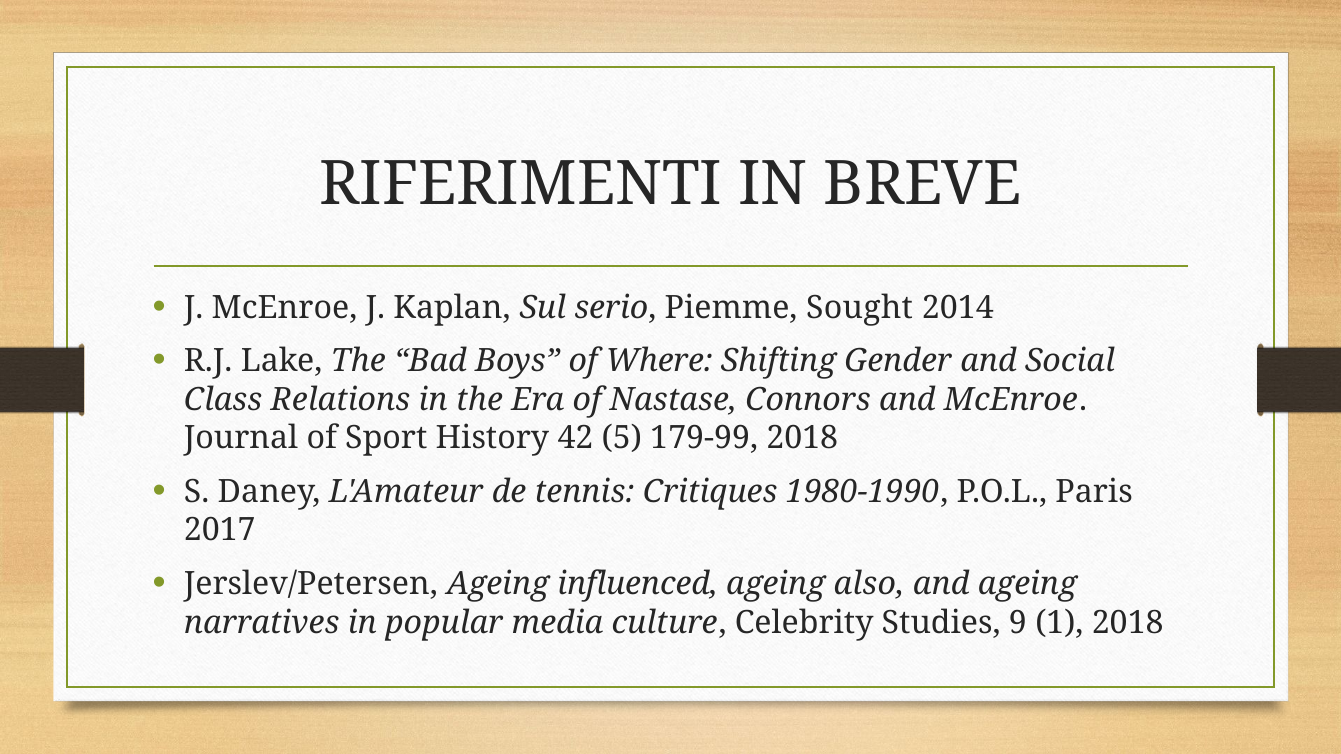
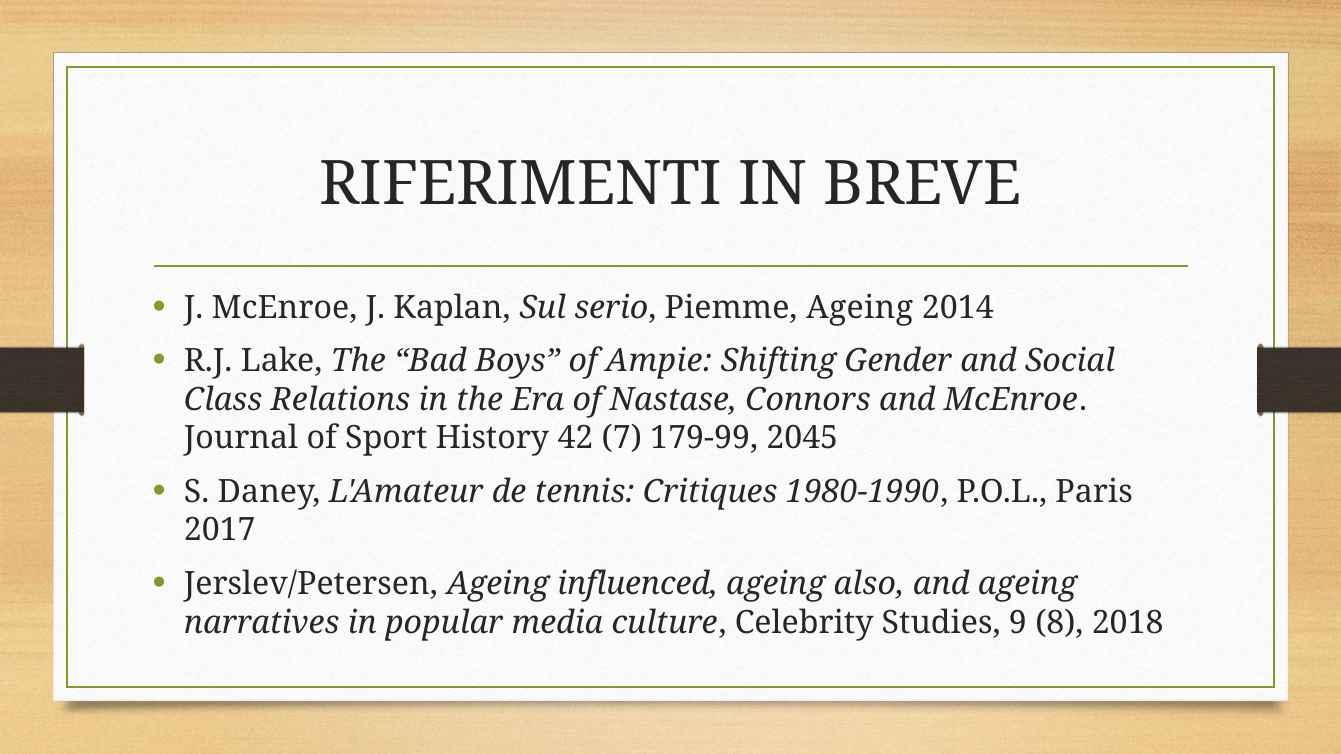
Piemme Sought: Sought -> Ageing
Where: Where -> Ampie
5: 5 -> 7
179-99 2018: 2018 -> 2045
1: 1 -> 8
